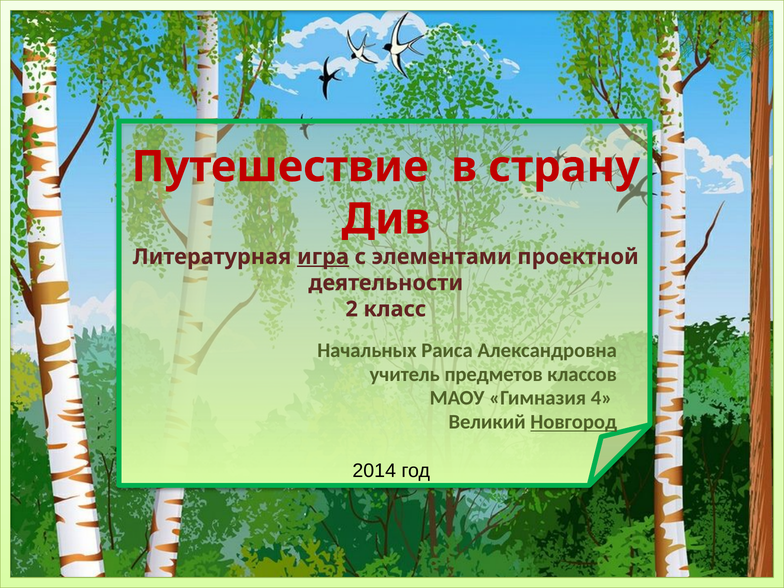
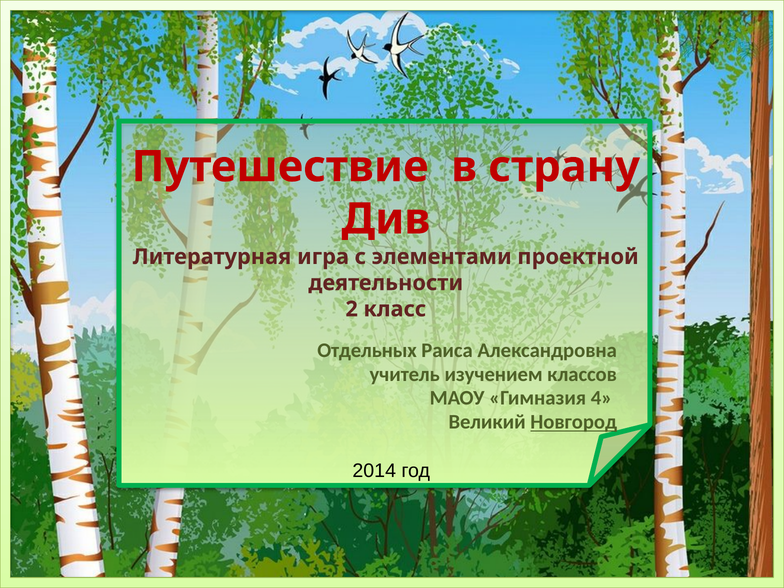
игра underline: present -> none
Начальных: Начальных -> Отдельных
предметов: предметов -> изучением
